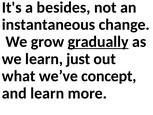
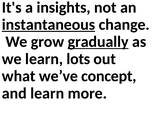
besides: besides -> insights
instantaneous underline: none -> present
just: just -> lots
